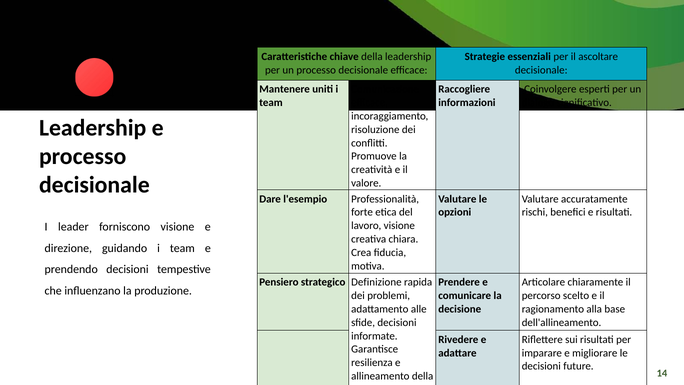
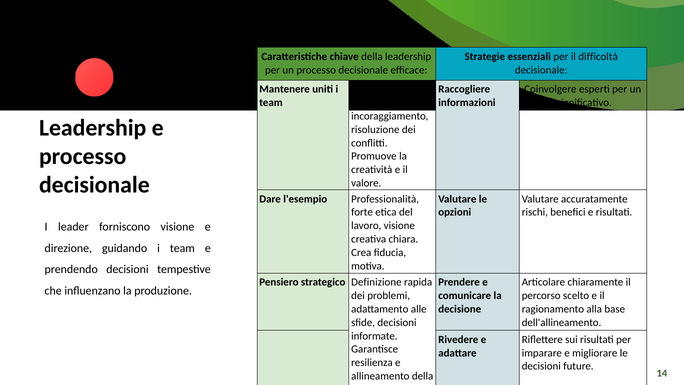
ascoltare: ascoltare -> difficoltà
